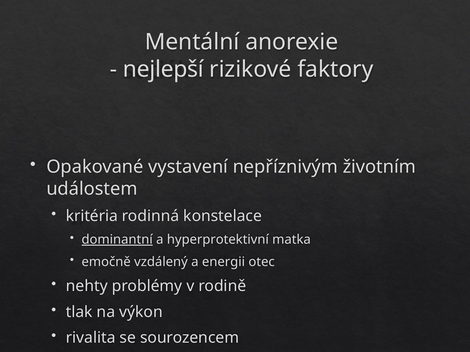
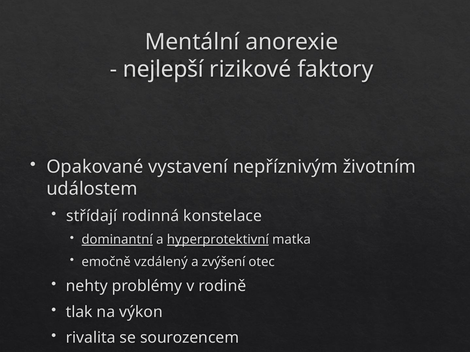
kritéria: kritéria -> střídají
hyperprotektivní underline: none -> present
energii: energii -> zvýšení
